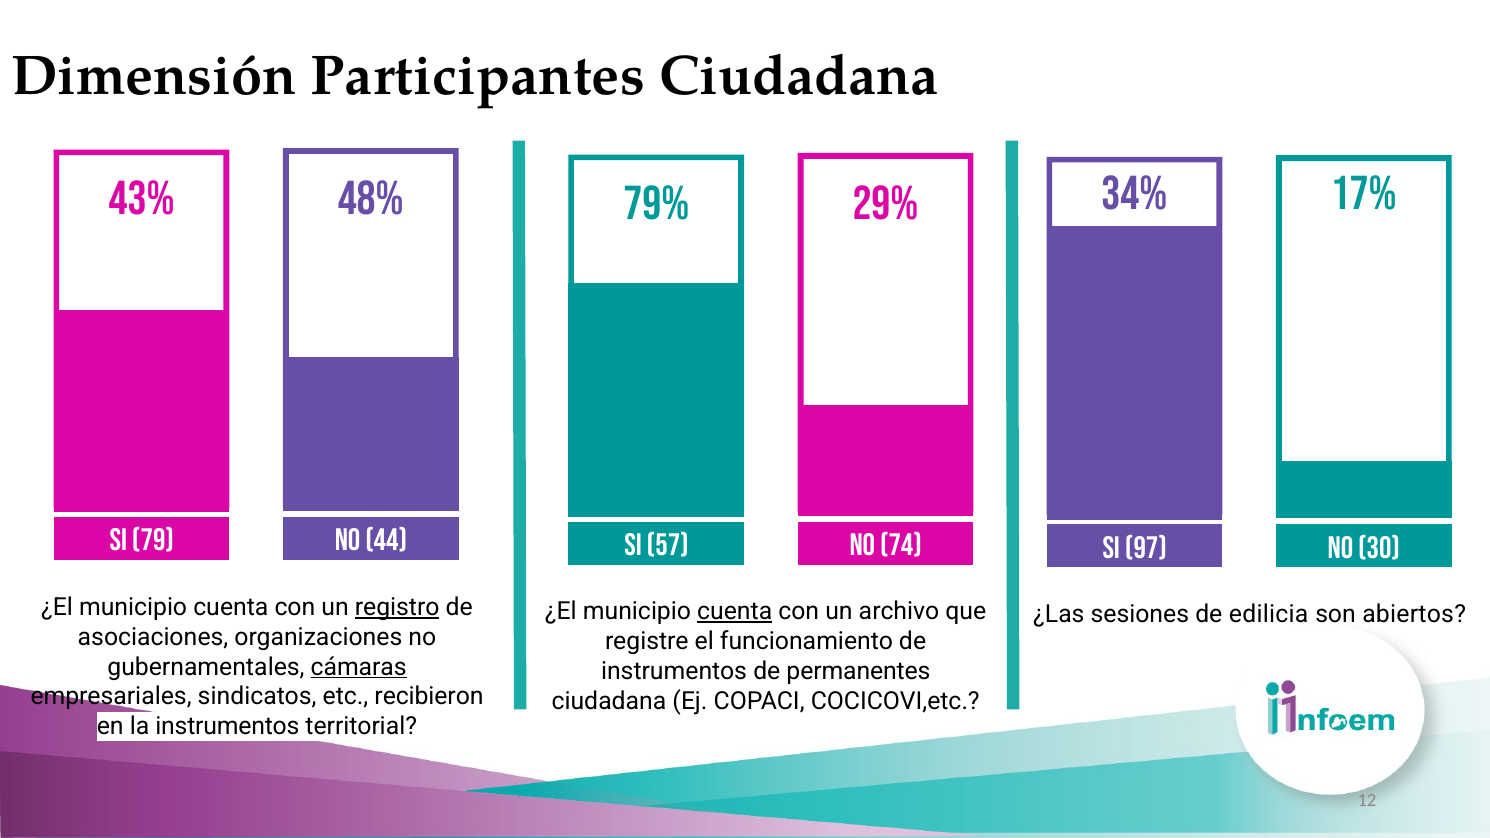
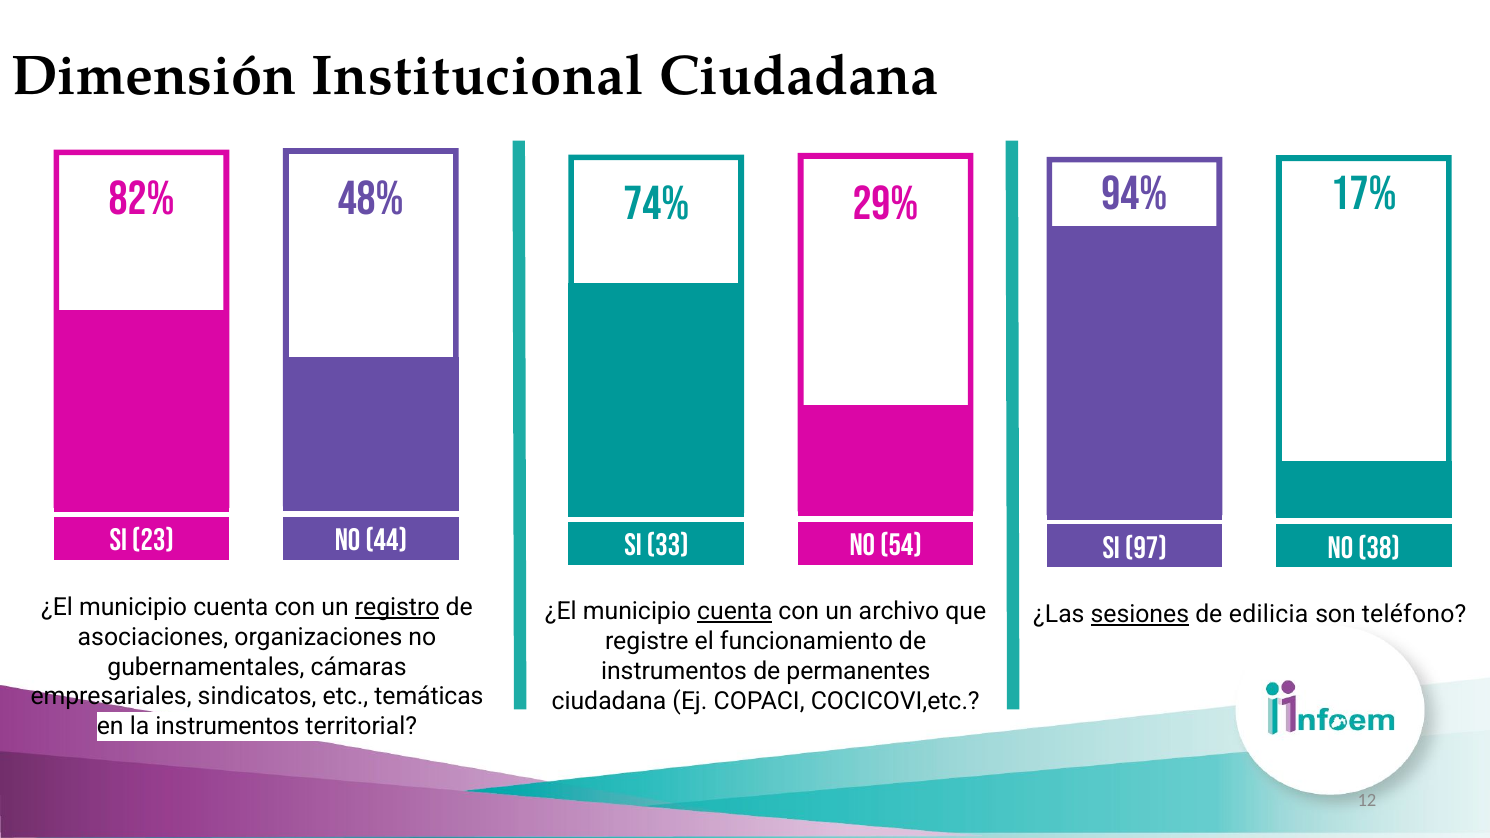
Participantes: Participantes -> Institucional
34%: 34% -> 94%
43%: 43% -> 82%
79%: 79% -> 74%
79: 79 -> 23
57: 57 -> 33
74: 74 -> 54
30: 30 -> 38
sesiones underline: none -> present
abiertos: abiertos -> teléfono
cámaras underline: present -> none
recibieron: recibieron -> temáticas
